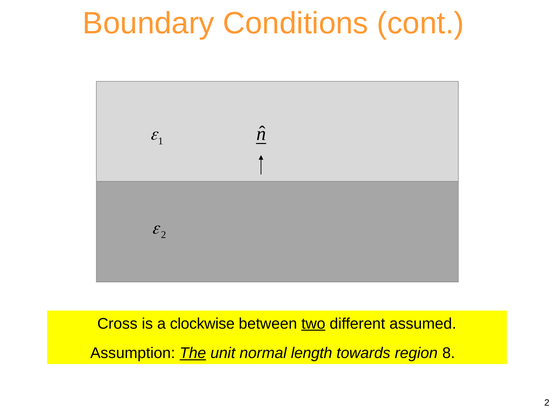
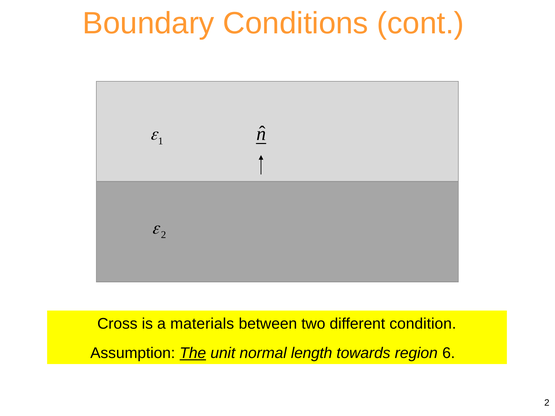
clockwise: clockwise -> materials
two underline: present -> none
assumed: assumed -> condition
8: 8 -> 6
